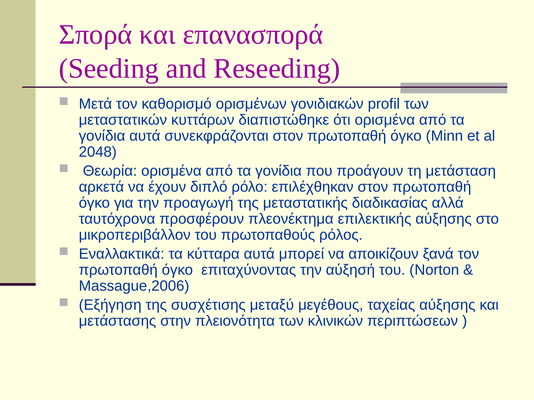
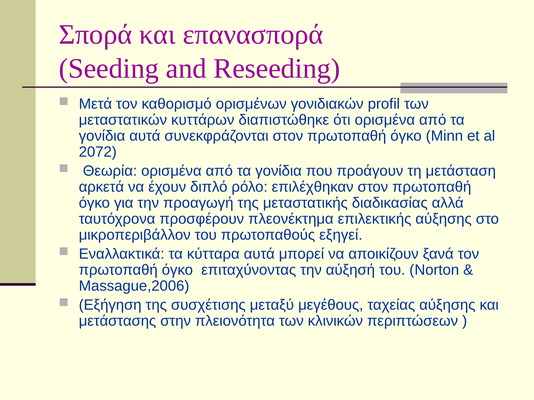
2048: 2048 -> 2072
ρόλος: ρόλος -> εξηγεί
